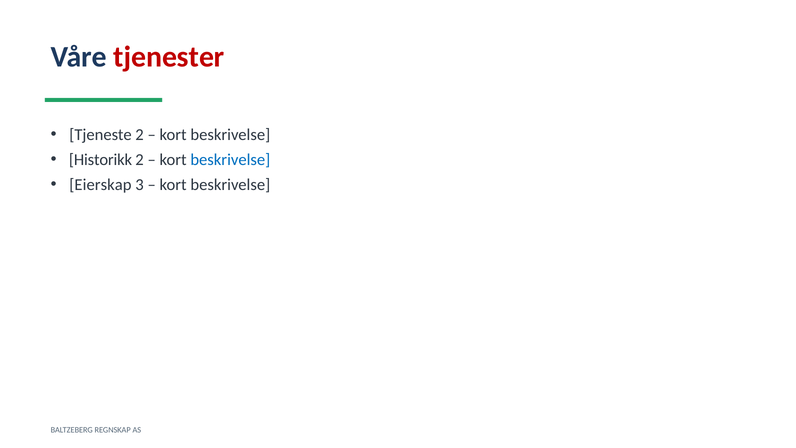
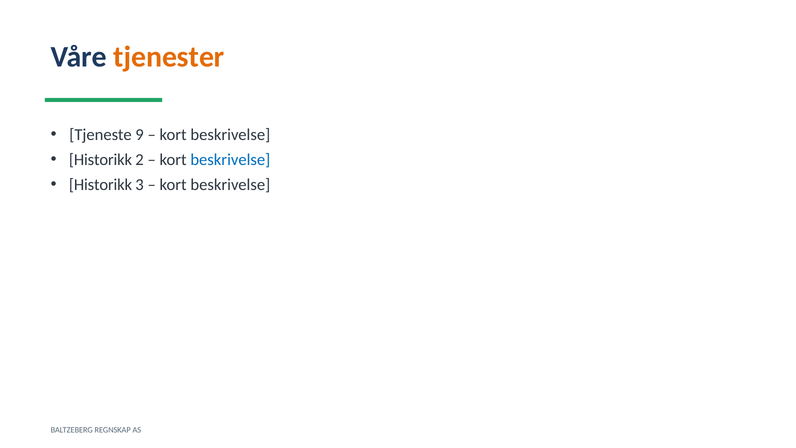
tjenester colour: red -> orange
Tjeneste 2: 2 -> 9
Eierskap at (100, 185): Eierskap -> Historikk
